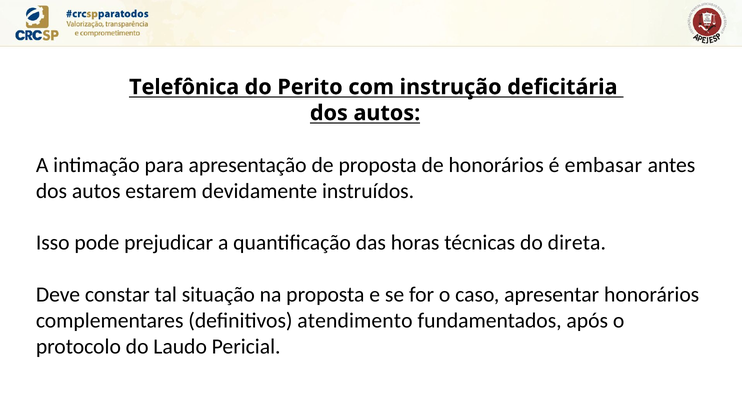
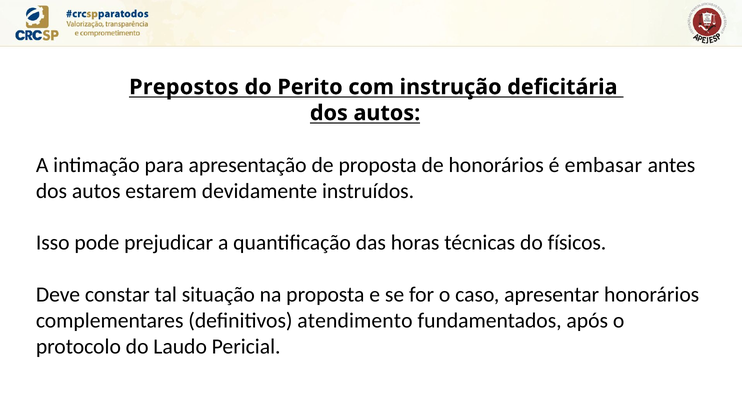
Telefônica: Telefônica -> Prepostos
direta: direta -> físicos
